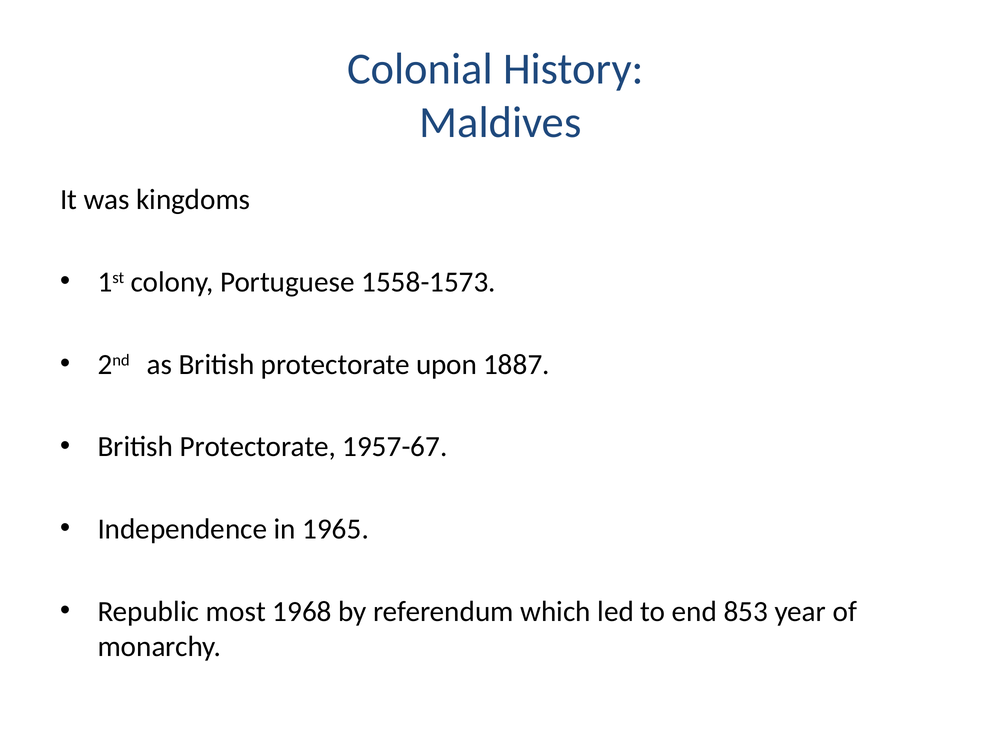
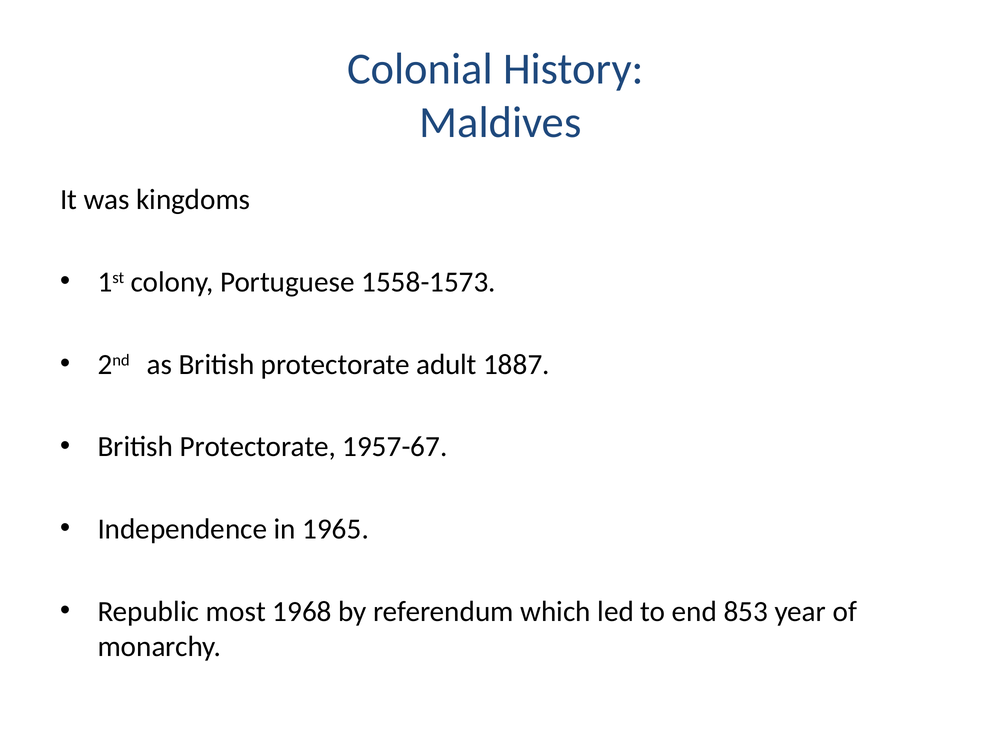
upon: upon -> adult
